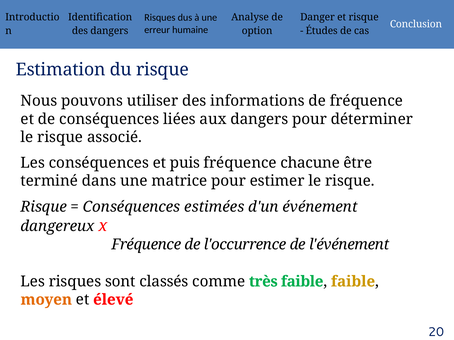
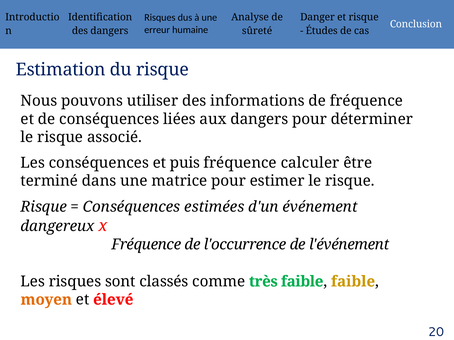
option: option -> sûreté
chacune: chacune -> calculer
